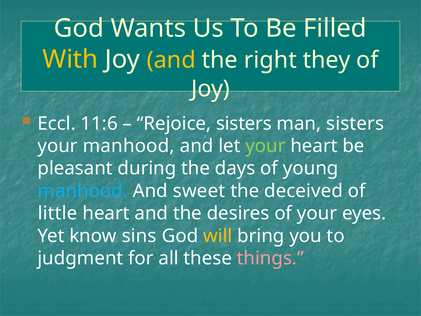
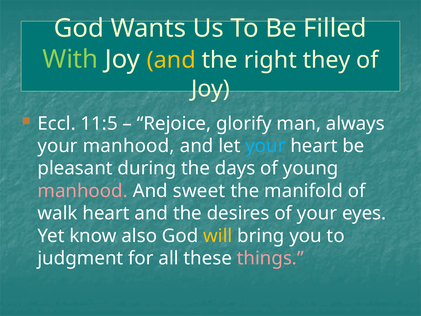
With colour: yellow -> light green
11:6: 11:6 -> 11:5
Rejoice sisters: sisters -> glorify
man sisters: sisters -> always
your at (265, 146) colour: light green -> light blue
manhood at (83, 191) colour: light blue -> pink
deceived: deceived -> manifold
little: little -> walk
sins: sins -> also
